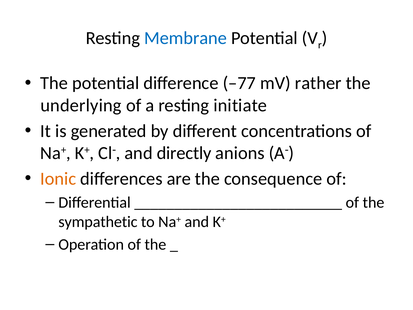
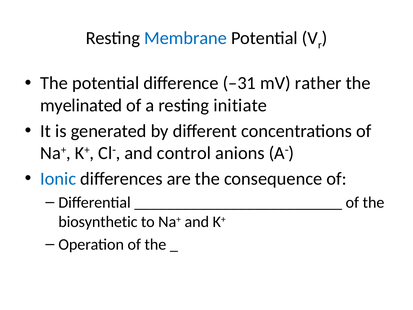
–77: –77 -> –31
underlying: underlying -> myelinated
directly: directly -> control
Ionic colour: orange -> blue
sympathetic: sympathetic -> biosynthetic
